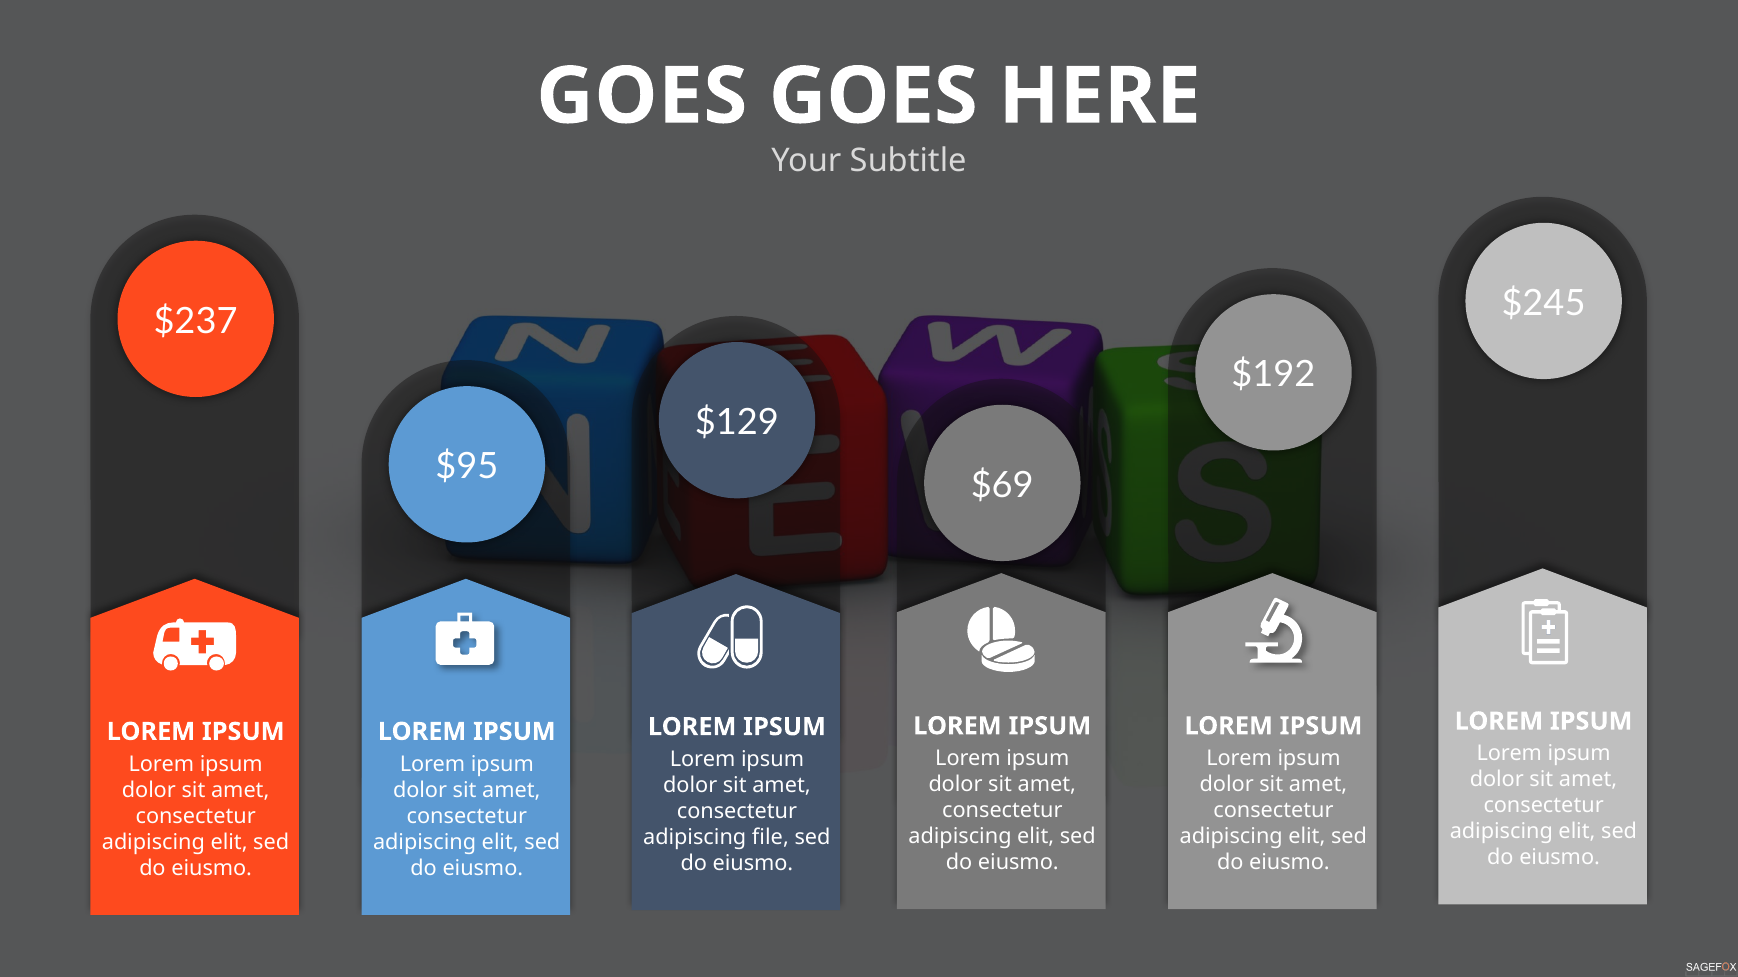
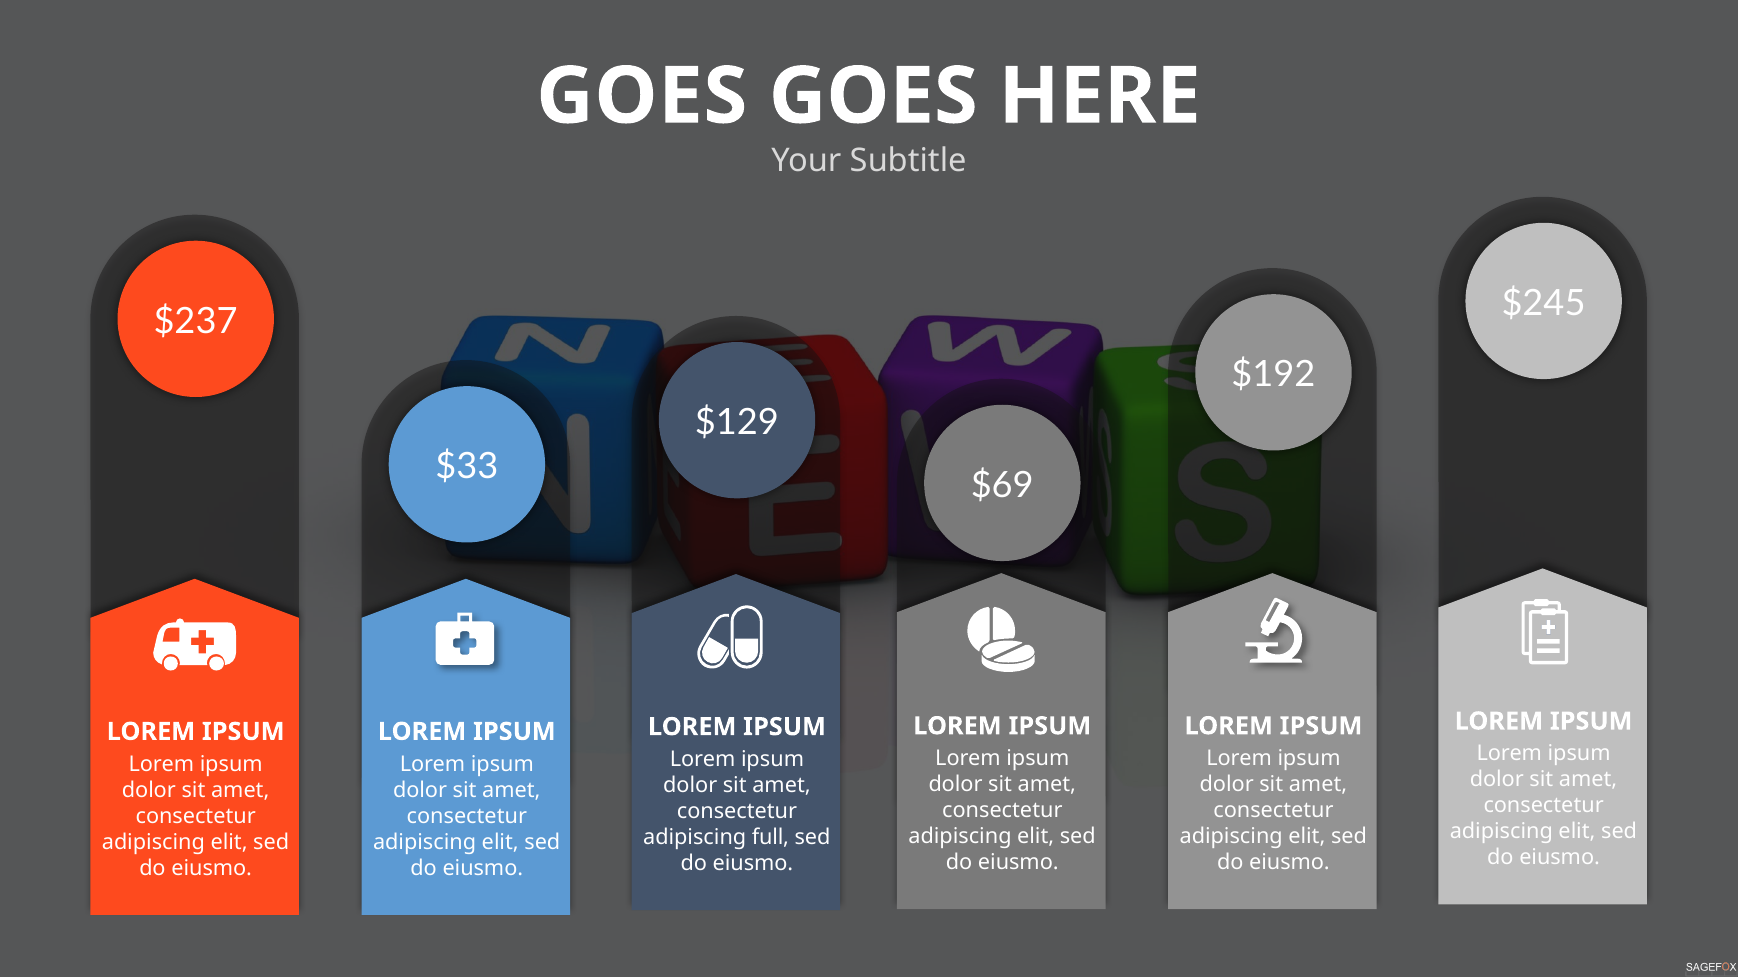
$95: $95 -> $33
file: file -> full
